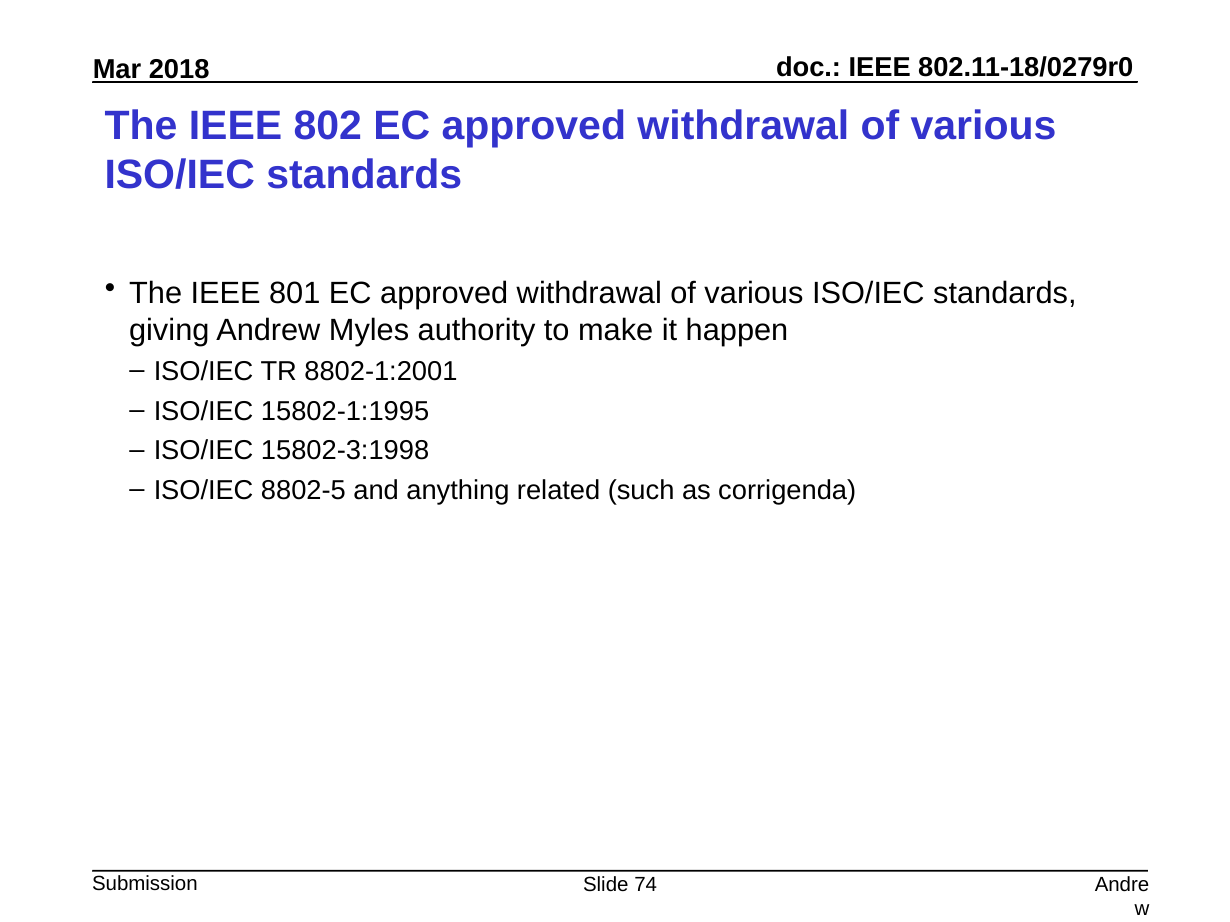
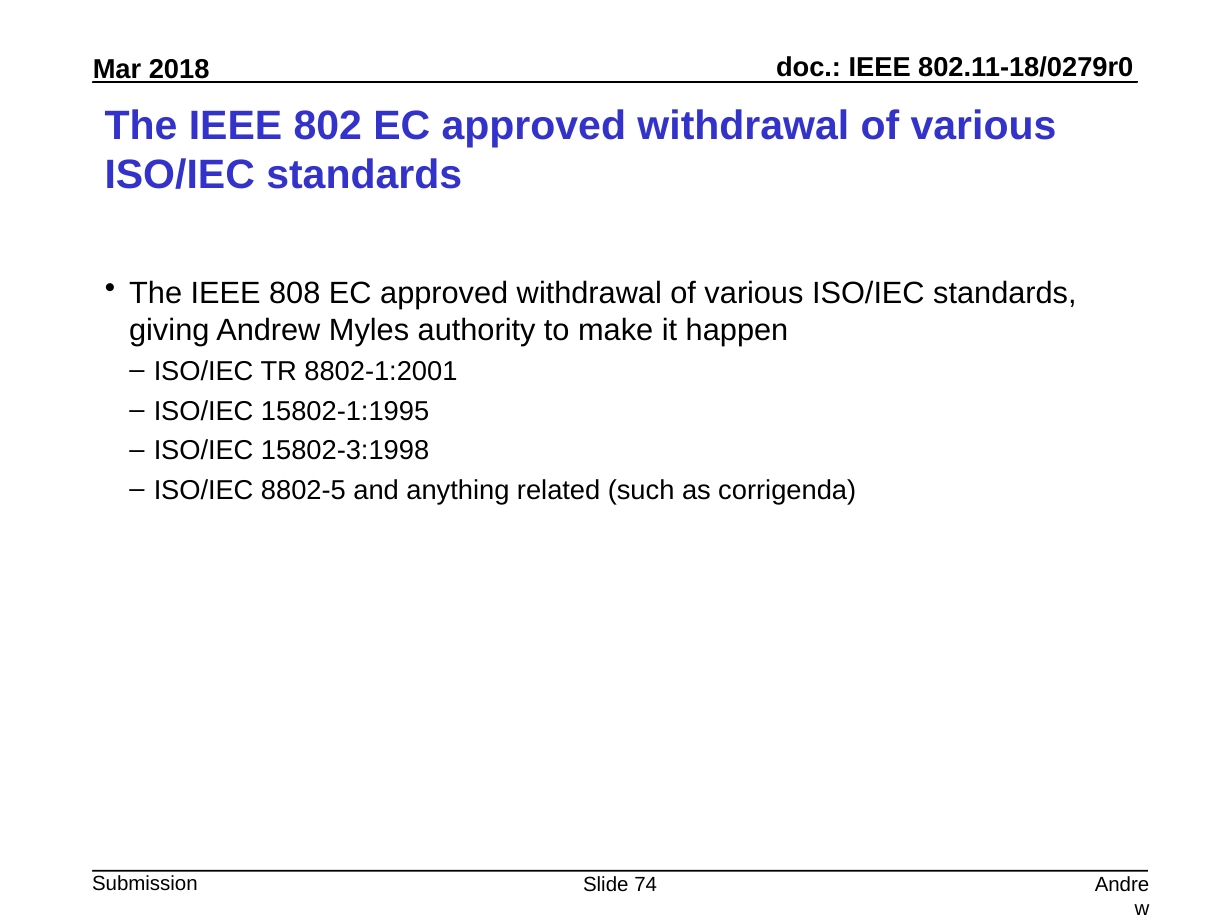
801: 801 -> 808
